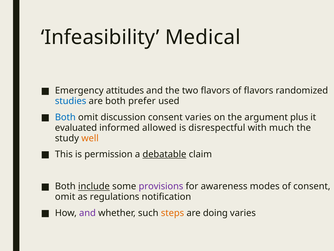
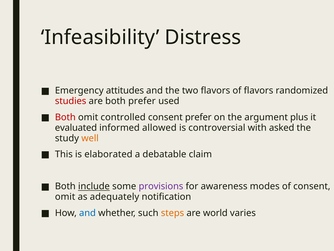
Medical: Medical -> Distress
studies colour: blue -> red
Both at (65, 117) colour: blue -> red
discussion: discussion -> controlled
consent varies: varies -> prefer
disrespectful: disrespectful -> controversial
much: much -> asked
permission: permission -> elaborated
debatable underline: present -> none
regulations: regulations -> adequately
and at (87, 213) colour: purple -> blue
doing: doing -> world
